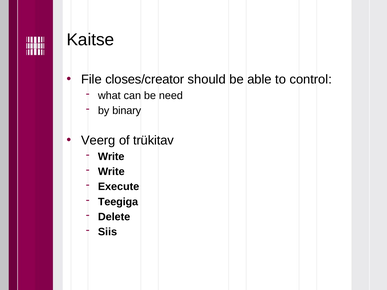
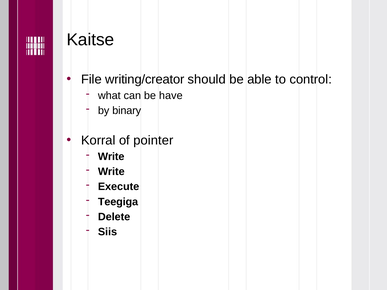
closes/creator: closes/creator -> writing/creator
need: need -> have
Veerg: Veerg -> Korral
trükitav: trükitav -> pointer
